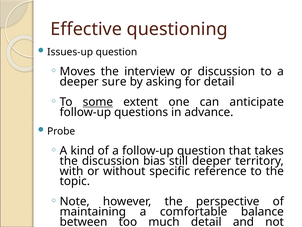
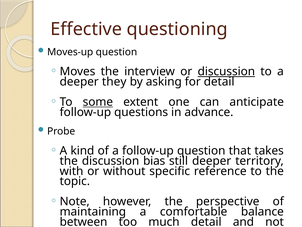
Issues-up: Issues-up -> Moves-up
discussion at (226, 71) underline: none -> present
sure: sure -> they
